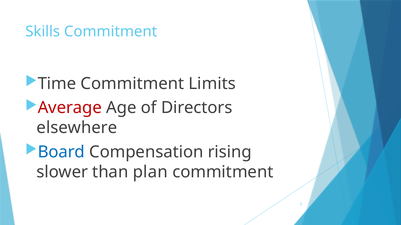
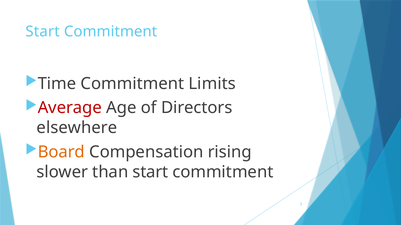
Skills at (43, 32): Skills -> Start
Board colour: blue -> orange
than plan: plan -> start
